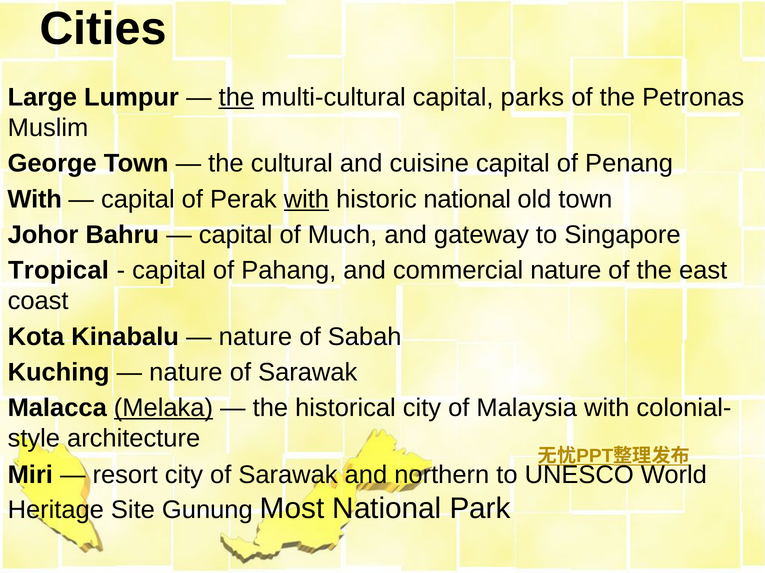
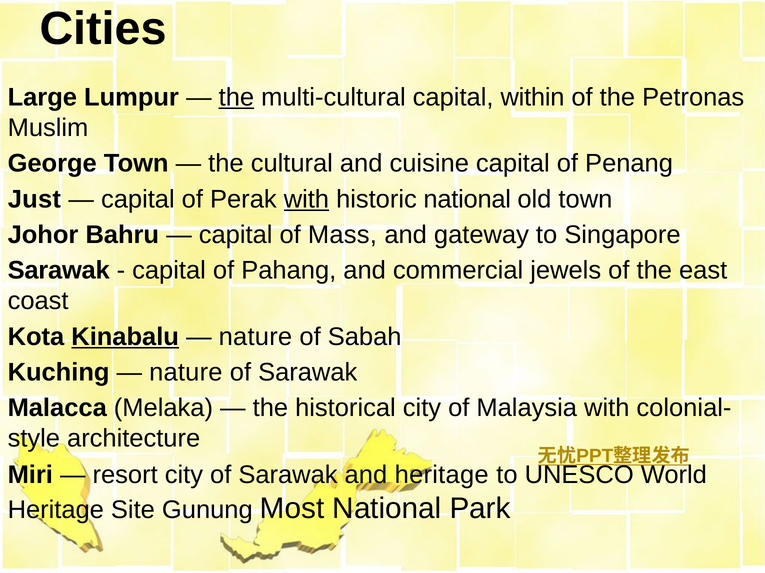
parks: parks -> within
With at (35, 199): With -> Just
Much: Much -> Mass
Tropical at (58, 271): Tropical -> Sarawak
commercial nature: nature -> jewels
Kinabalu underline: none -> present
Melaka underline: present -> none
and northern: northern -> heritage
